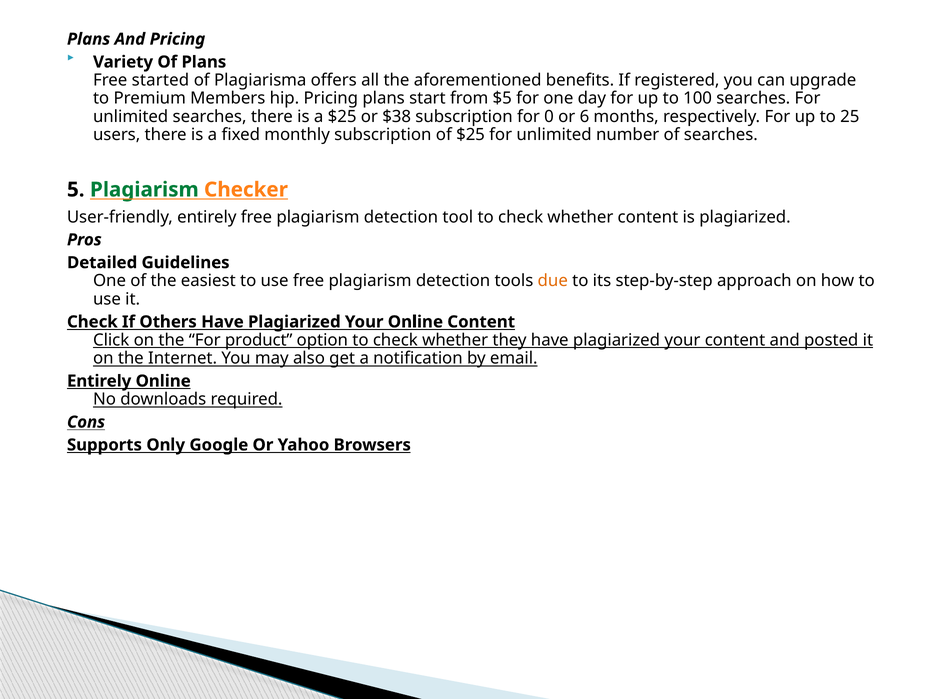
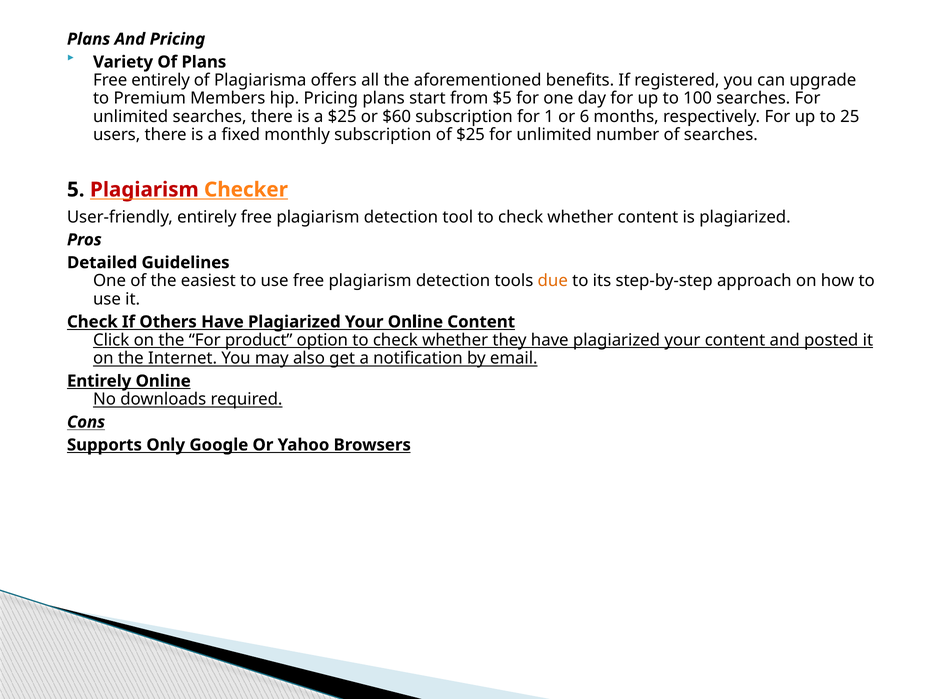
Free started: started -> entirely
$38: $38 -> $60
0: 0 -> 1
Plagiarism at (144, 190) colour: green -> red
